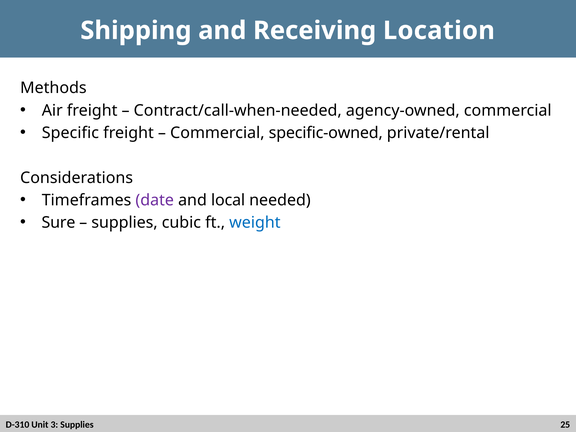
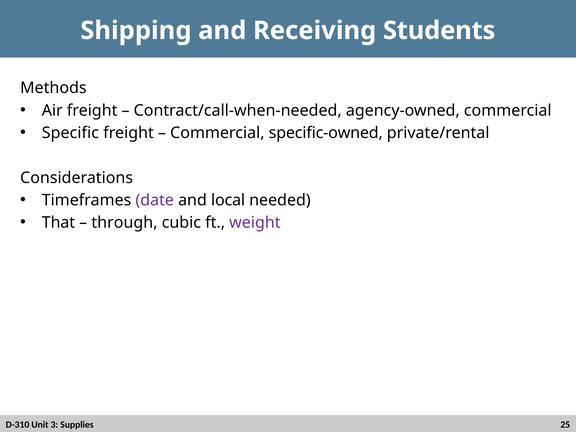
Location: Location -> Students
Sure: Sure -> That
supplies at (125, 223): supplies -> through
weight colour: blue -> purple
